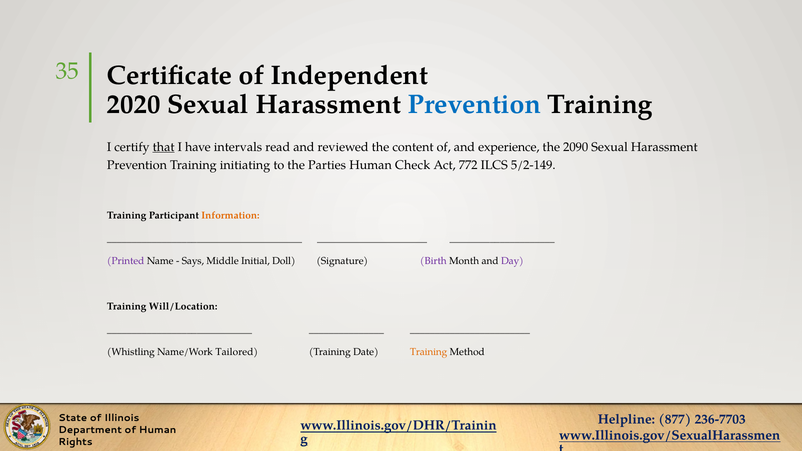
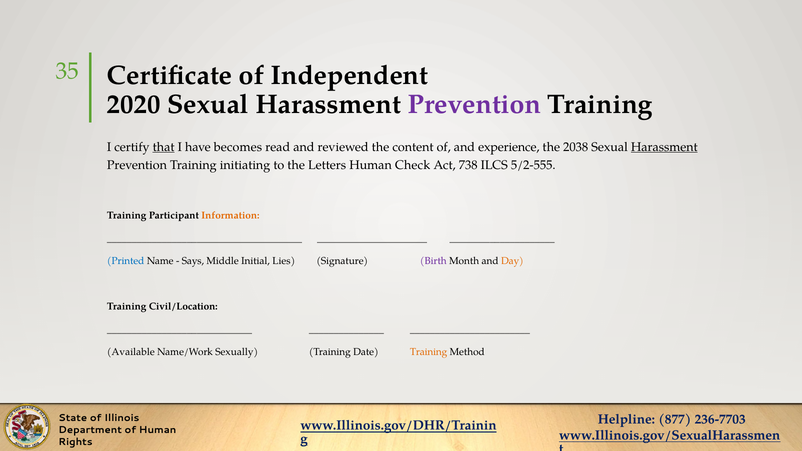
Prevention at (474, 104) colour: blue -> purple
intervals: intervals -> becomes
2090: 2090 -> 2038
Harassment at (664, 147) underline: none -> present
Parties: Parties -> Letters
772: 772 -> 738
5/2-149: 5/2-149 -> 5/2-555
Printed colour: purple -> blue
Doll: Doll -> Lies
Day colour: purple -> orange
Will/Location: Will/Location -> Civil/Location
Whistling: Whistling -> Available
Tailored: Tailored -> Sexually
